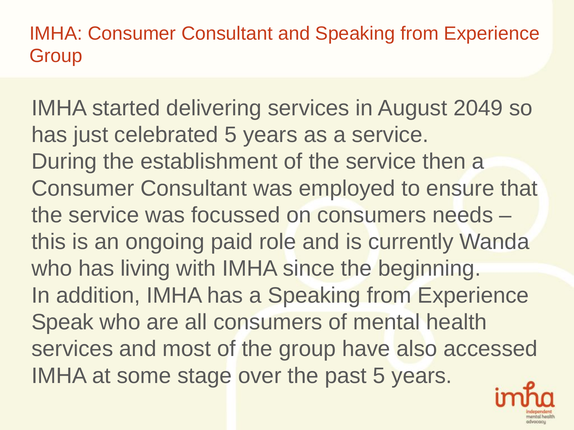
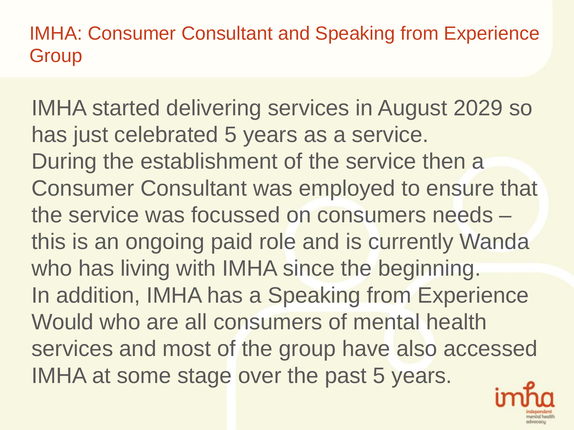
2049: 2049 -> 2029
Speak: Speak -> Would
